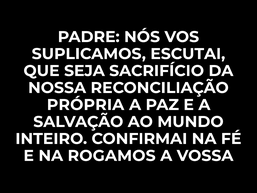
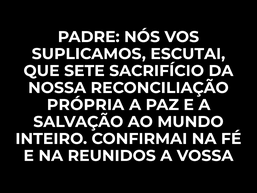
SEJA: SEJA -> SETE
ROGAMOS: ROGAMOS -> REUNIDOS
